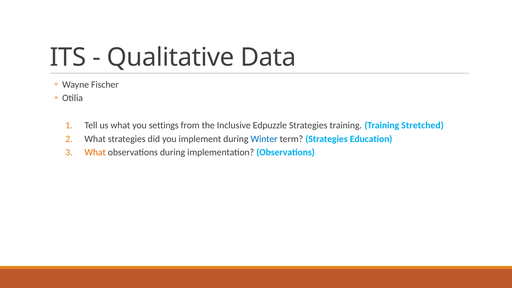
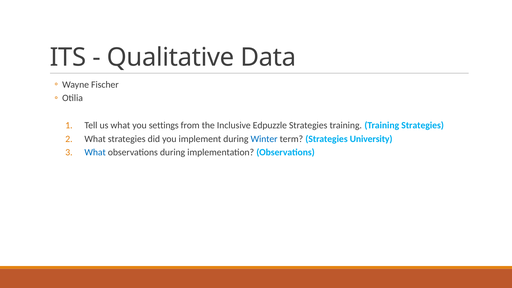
Training Stretched: Stretched -> Strategies
Education: Education -> University
What at (95, 152) colour: orange -> blue
